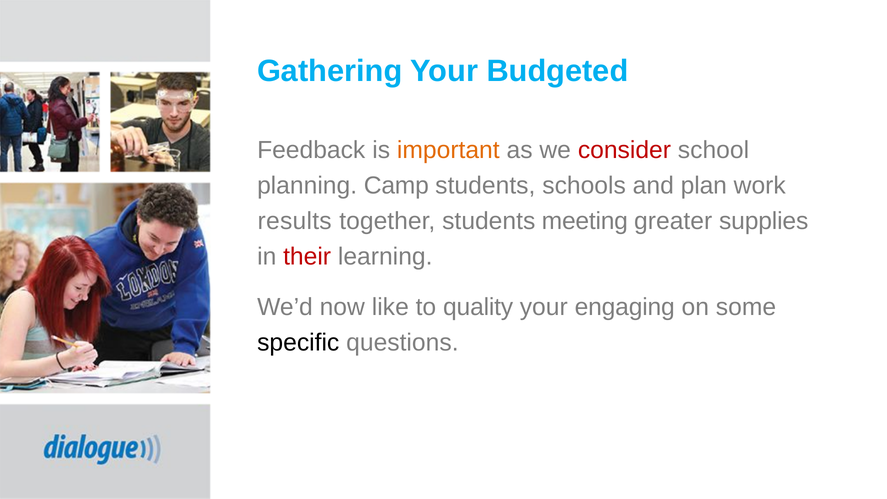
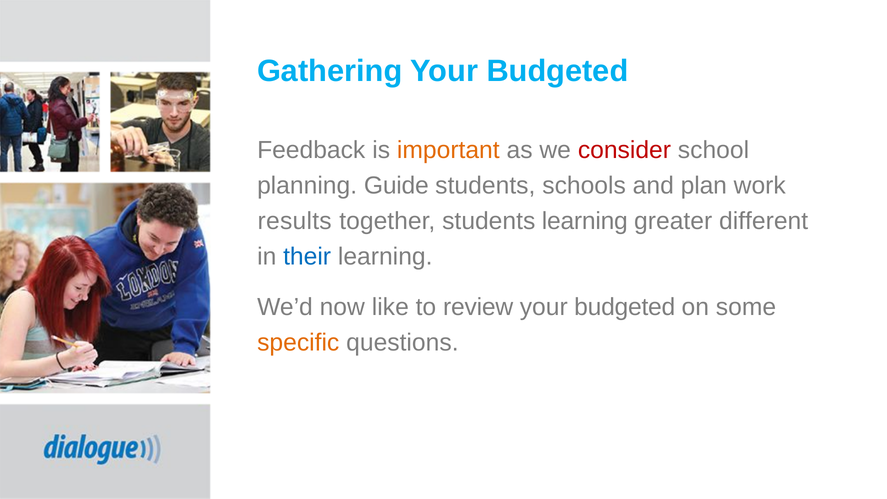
Camp: Camp -> Guide
students meeting: meeting -> learning
supplies: supplies -> different
their colour: red -> blue
quality: quality -> review
engaging at (625, 307): engaging -> budgeted
specific colour: black -> orange
